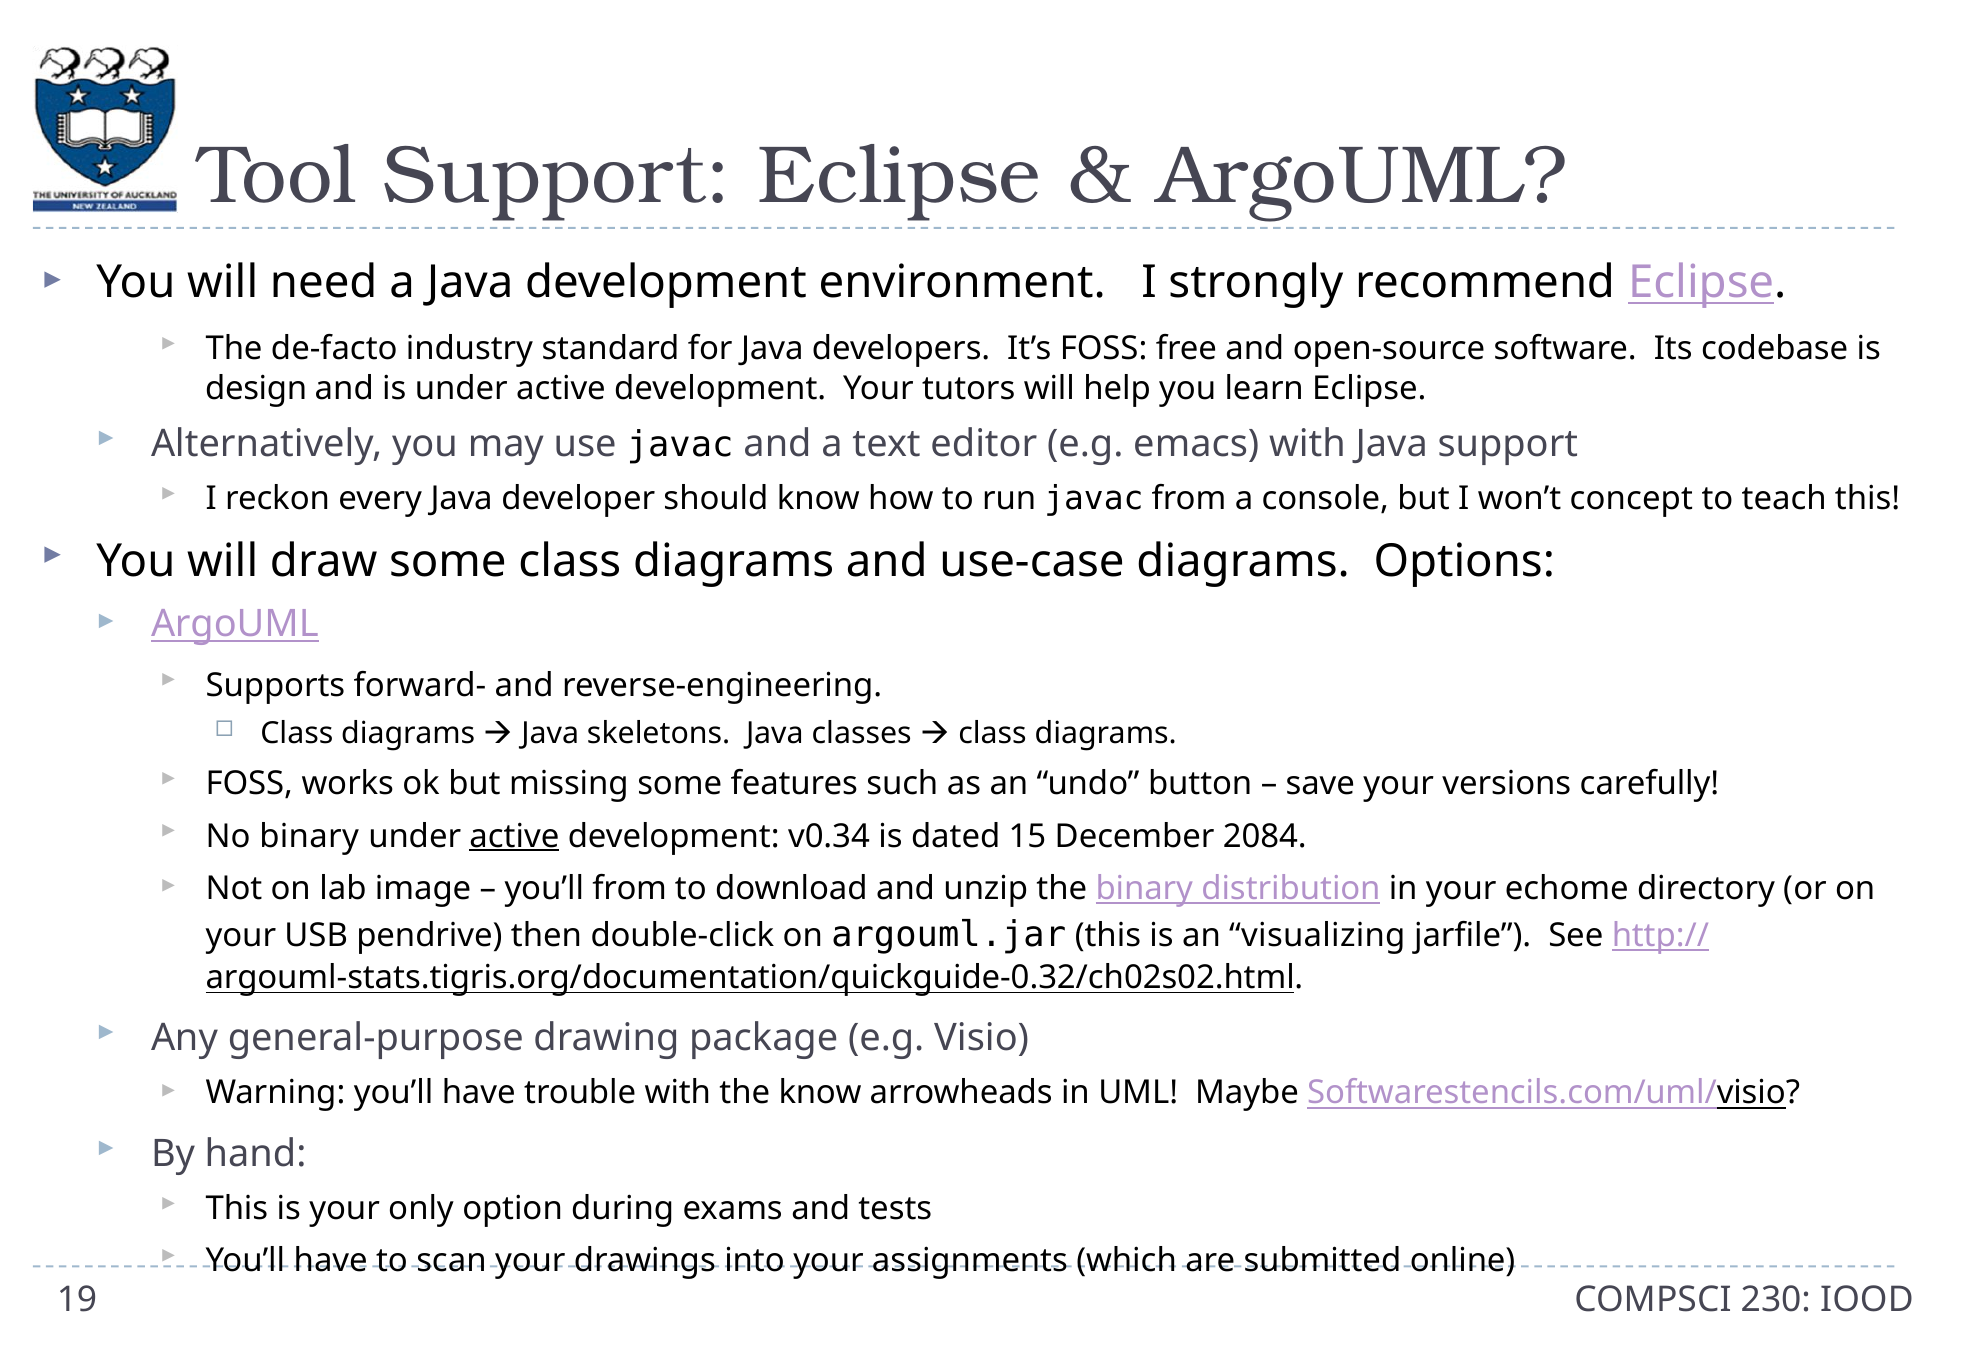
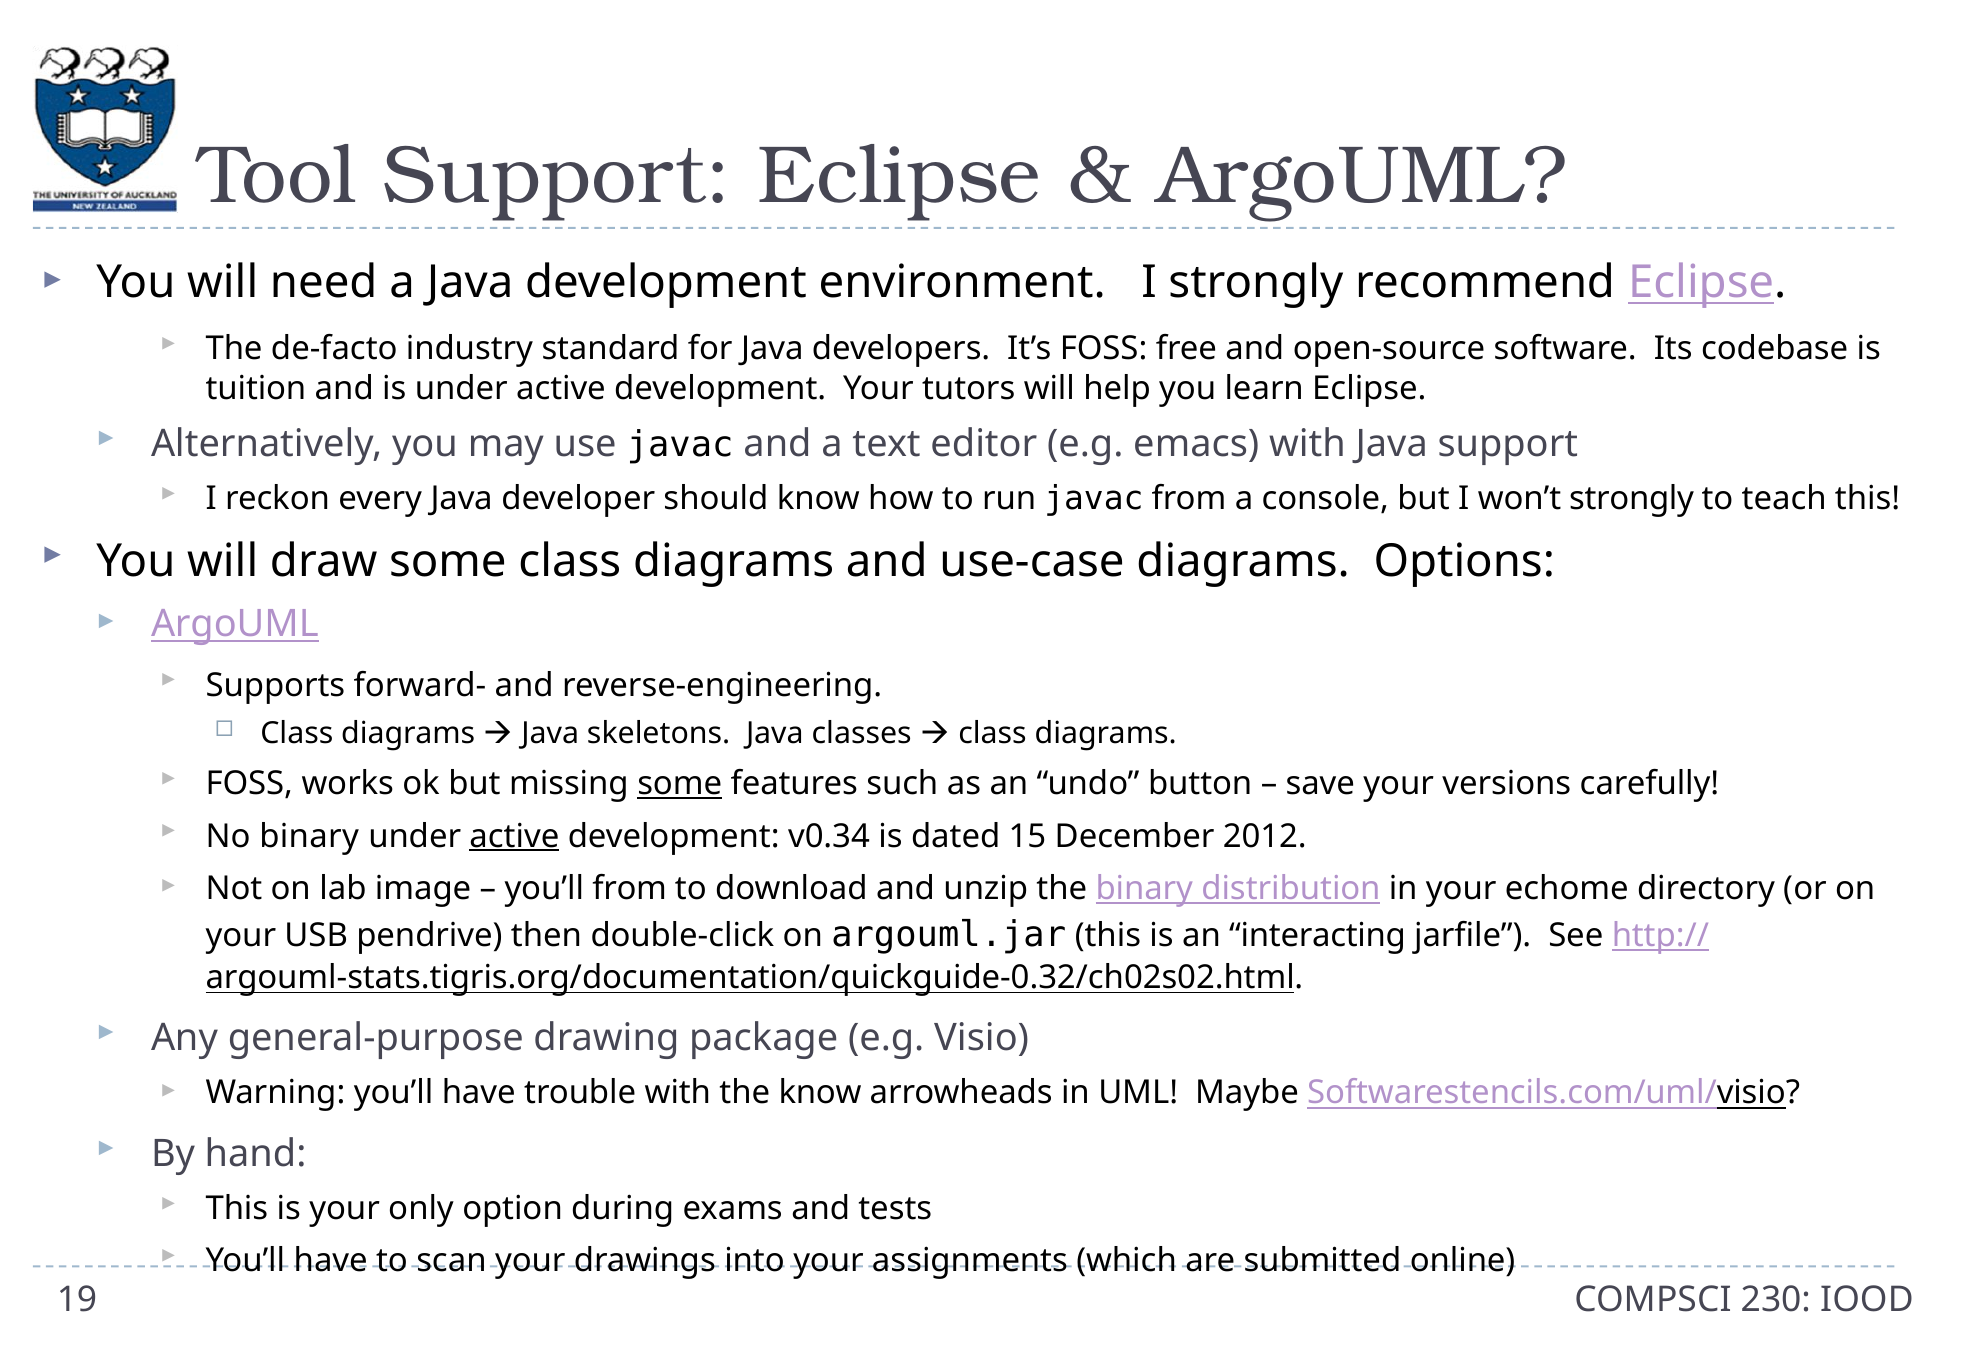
design: design -> tuition
won’t concept: concept -> strongly
some at (680, 784) underline: none -> present
2084: 2084 -> 2012
visualizing: visualizing -> interacting
